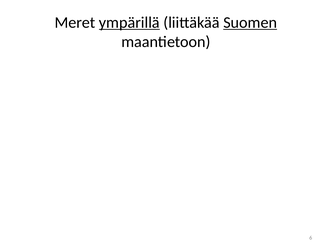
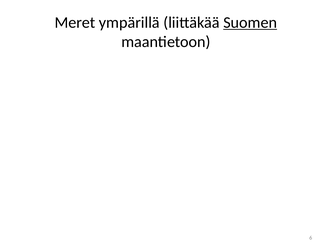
ympärillä underline: present -> none
